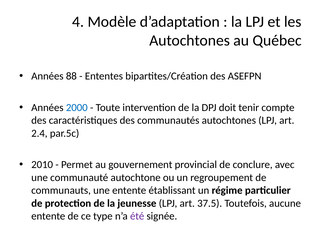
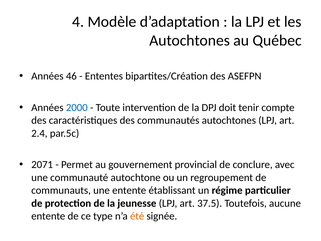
88: 88 -> 46
2010: 2010 -> 2071
été colour: purple -> orange
